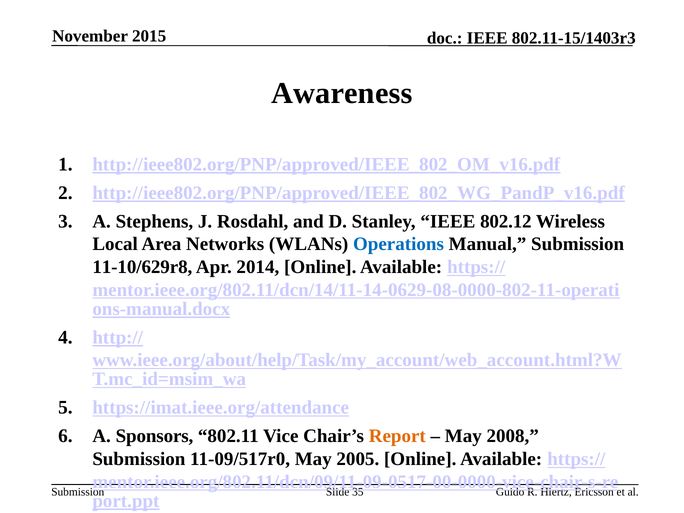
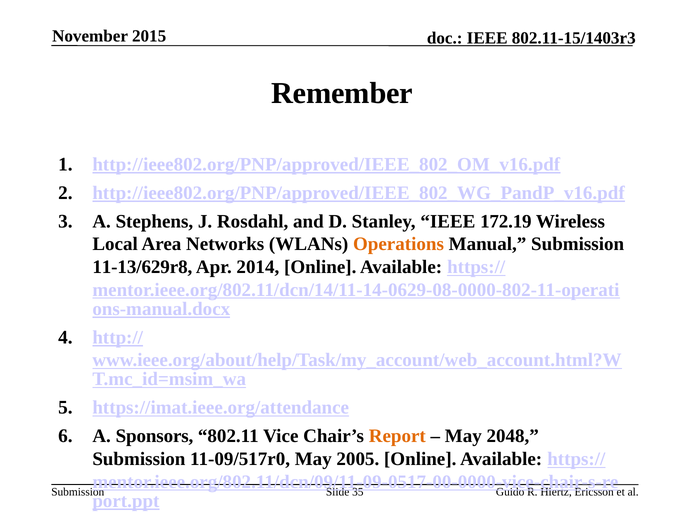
Awareness: Awareness -> Remember
802.12: 802.12 -> 172.19
Operations colour: blue -> orange
11-10/629r8: 11-10/629r8 -> 11-13/629r8
2008: 2008 -> 2048
